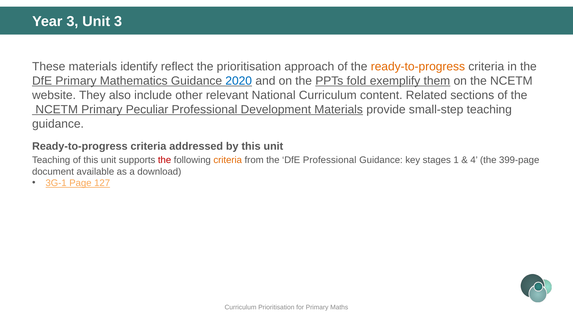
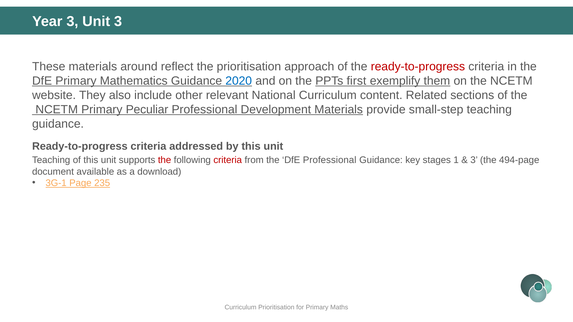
identify: identify -> around
ready-to-progress at (418, 67) colour: orange -> red
fold: fold -> first
criteria at (228, 160) colour: orange -> red
4 at (474, 160): 4 -> 3
399-page: 399-page -> 494-page
127: 127 -> 235
